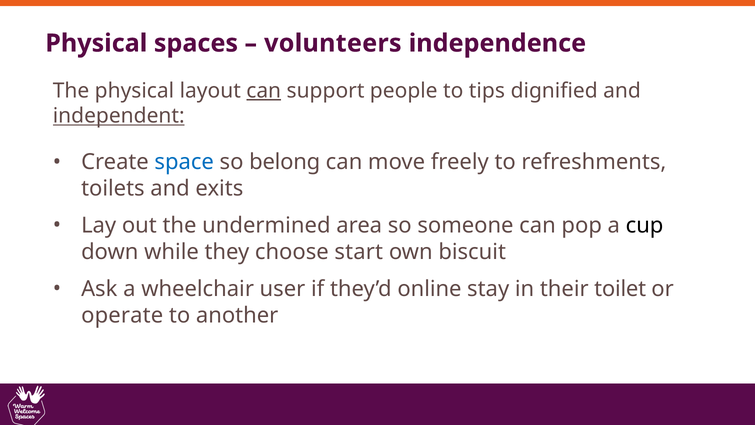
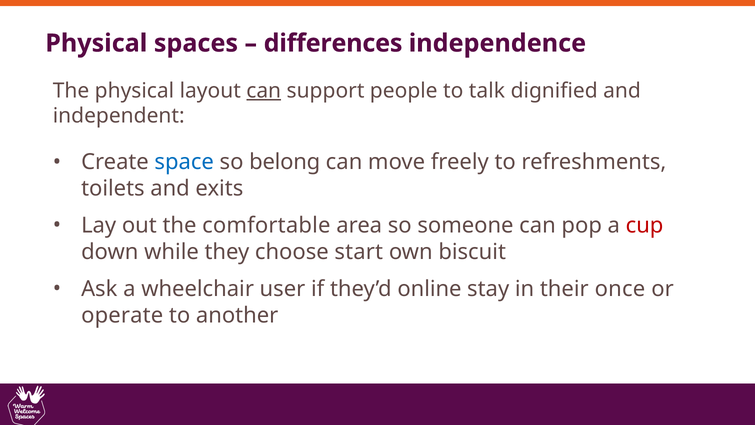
volunteers: volunteers -> differences
tips: tips -> talk
independent underline: present -> none
undermined: undermined -> comfortable
cup colour: black -> red
toilet: toilet -> once
